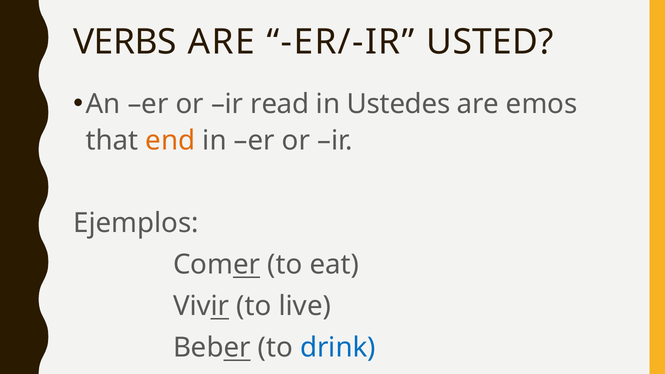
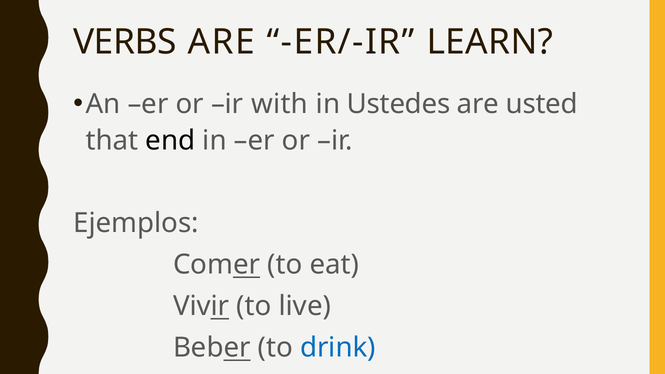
USTED: USTED -> LEARN
read: read -> with
emos: emos -> usted
end colour: orange -> black
